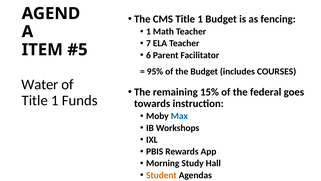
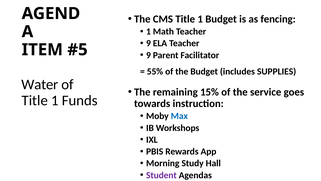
7 at (148, 43): 7 -> 9
6 at (148, 55): 6 -> 9
95%: 95% -> 55%
COURSES: COURSES -> SUPPLIES
federal: federal -> service
Student colour: orange -> purple
